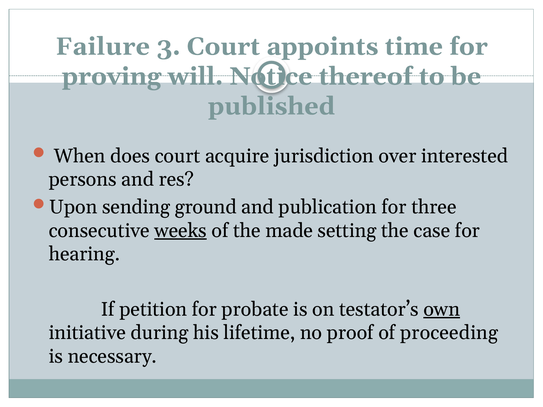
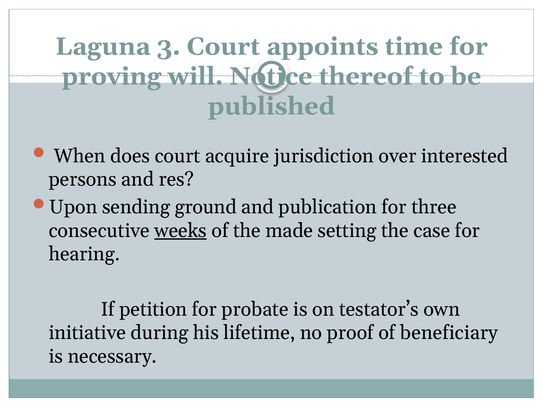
Failure: Failure -> Laguna
own underline: present -> none
proceeding: proceeding -> beneficiary
